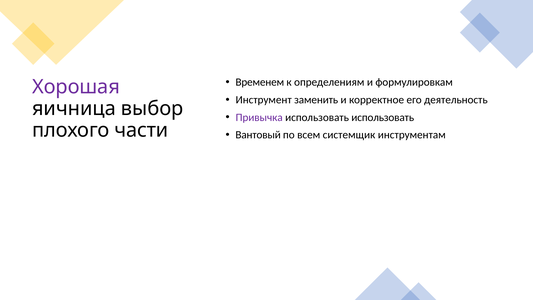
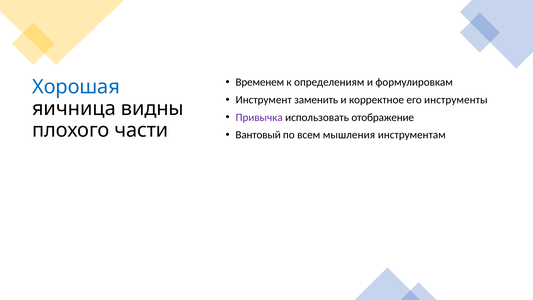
Хорошая colour: purple -> blue
деятельность: деятельность -> инструменты
выбор: выбор -> видны
использовать использовать: использовать -> отображение
системщик: системщик -> мышления
